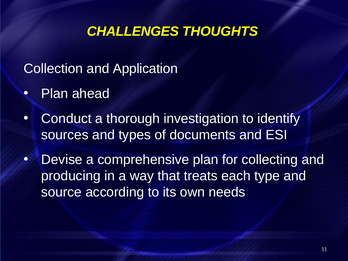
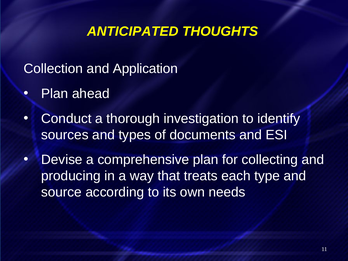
CHALLENGES: CHALLENGES -> ANTICIPATED
